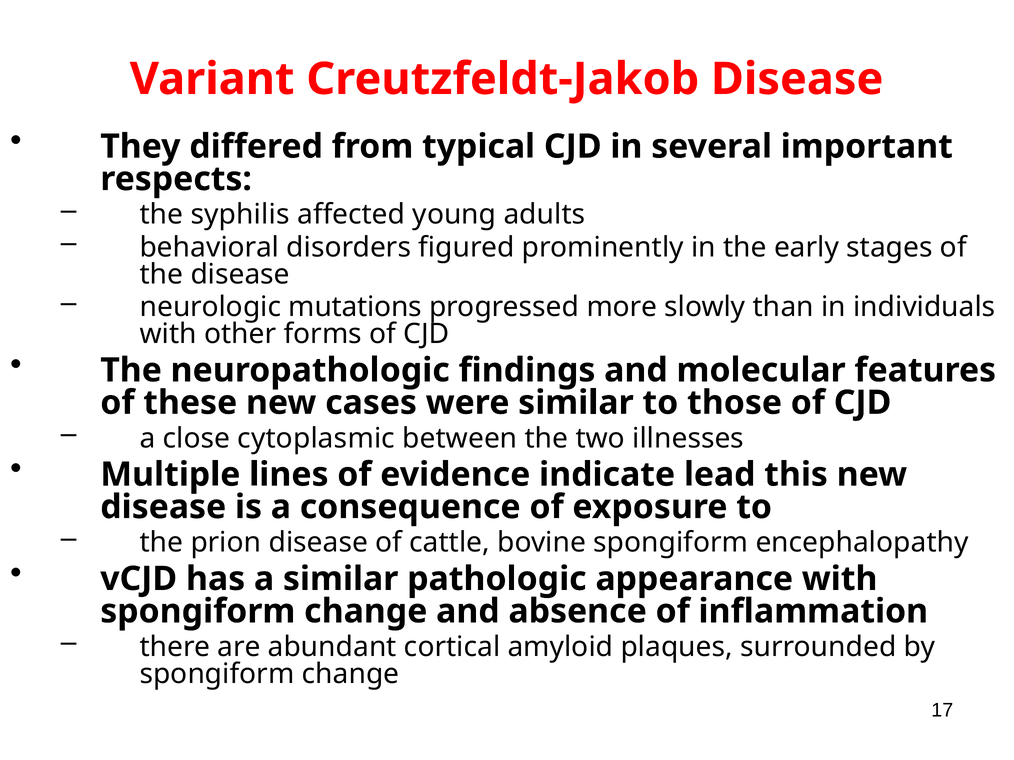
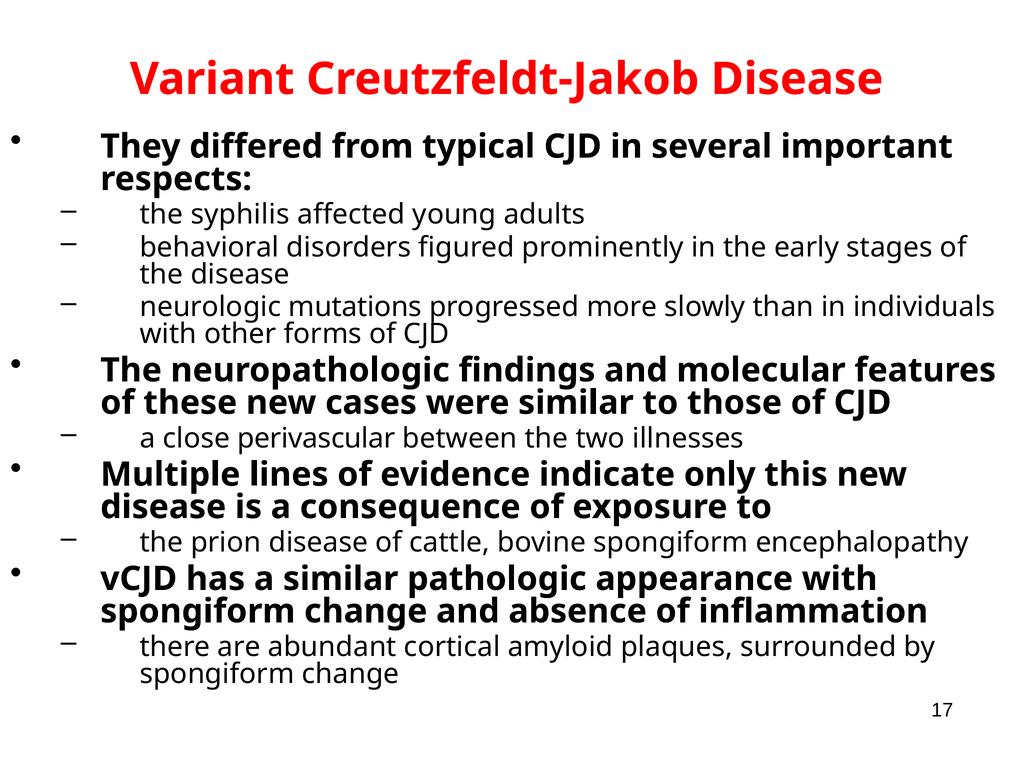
cytoplasmic: cytoplasmic -> perivascular
lead: lead -> only
